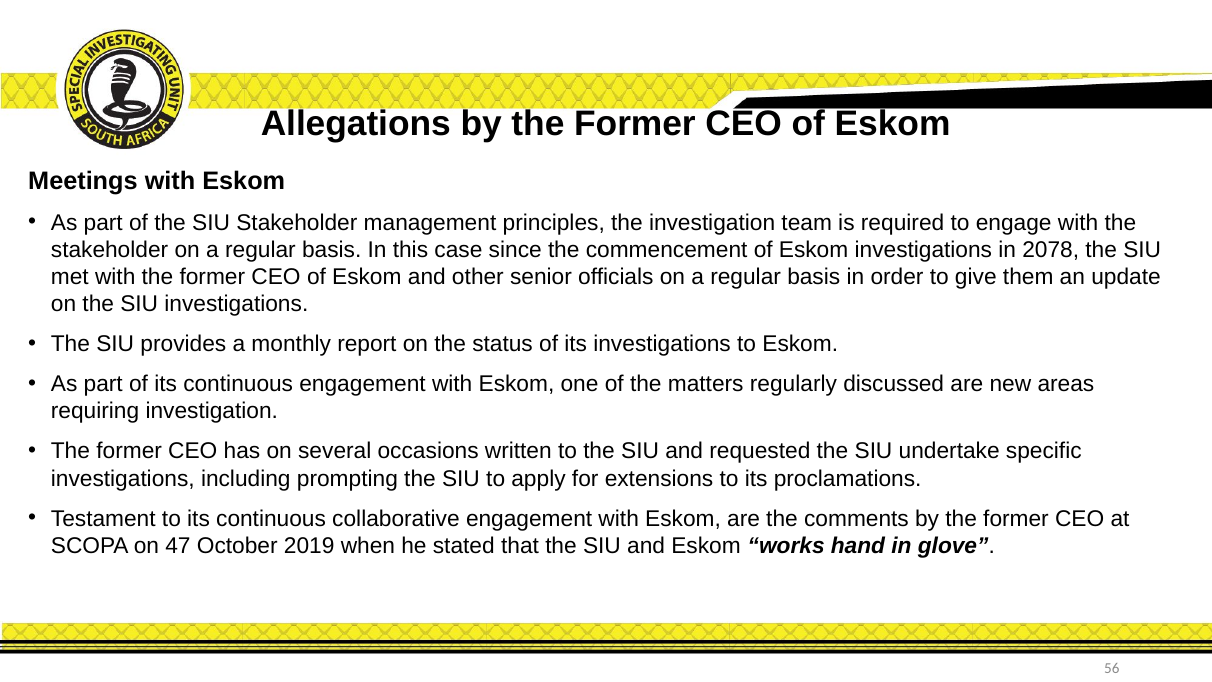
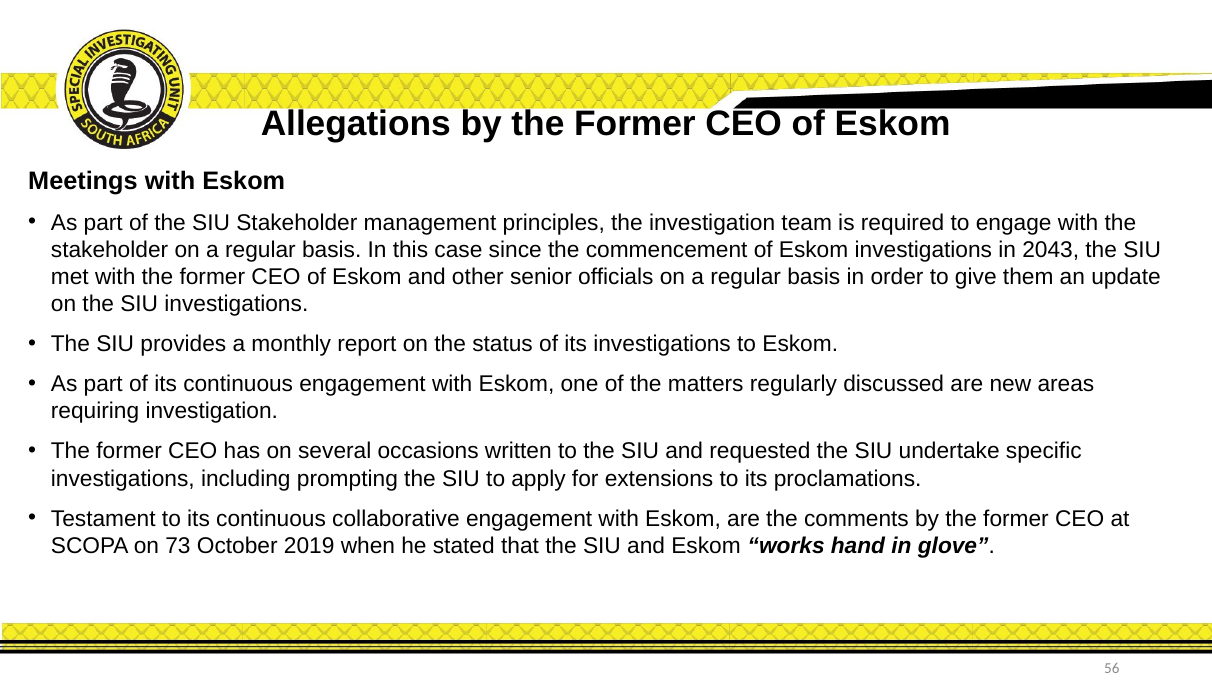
2078: 2078 -> 2043
47: 47 -> 73
